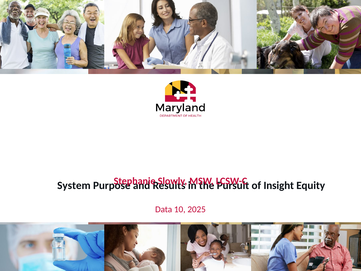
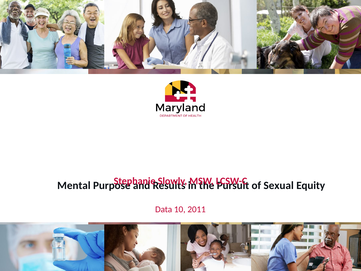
System: System -> Mental
Insight: Insight -> Sexual
2025: 2025 -> 2011
